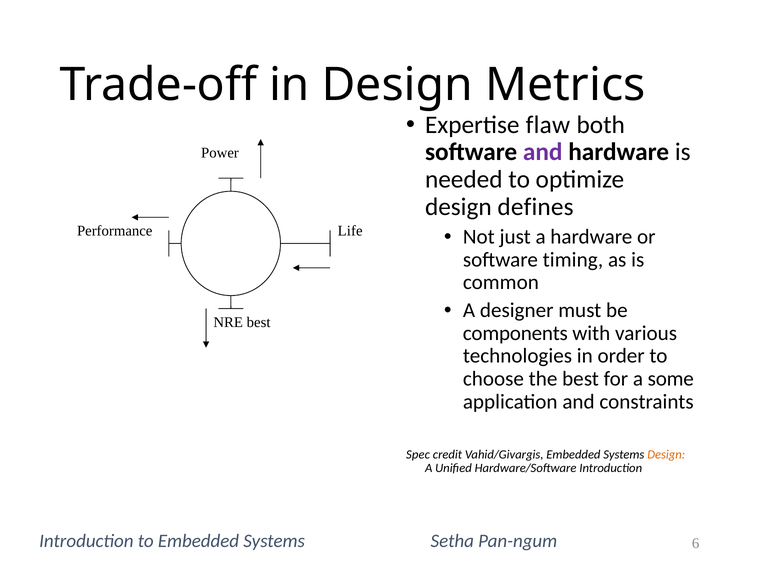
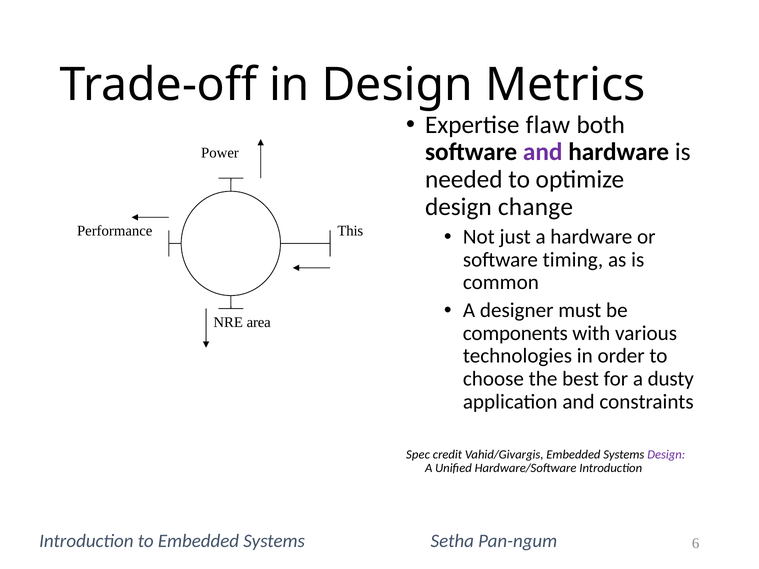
defines: defines -> change
Life: Life -> This
NRE best: best -> area
some: some -> dusty
Design at (666, 455) colour: orange -> purple
